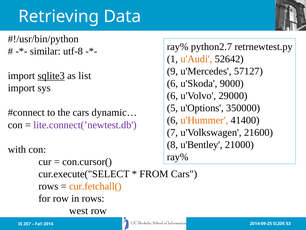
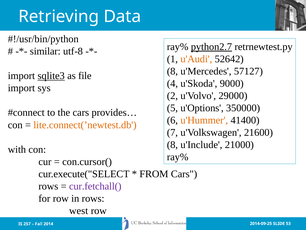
python2.7 underline: none -> present
9 at (172, 71): 9 -> 8
list: list -> file
6 at (172, 83): 6 -> 4
6 at (172, 96): 6 -> 2
dynamic…: dynamic… -> provides…
lite.connect(’newtest.db colour: purple -> orange
u'Bentley: u'Bentley -> u'Include
cur.fetchall( colour: orange -> purple
